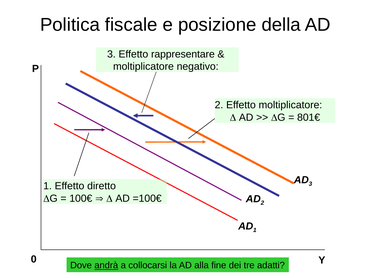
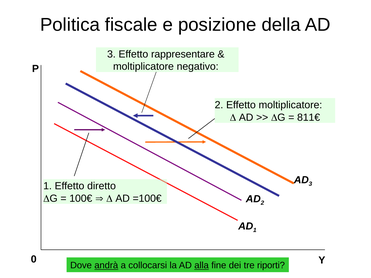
801€: 801€ -> 811€
alla underline: none -> present
adatti: adatti -> riporti
